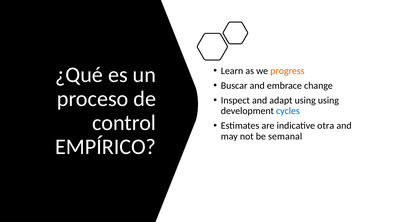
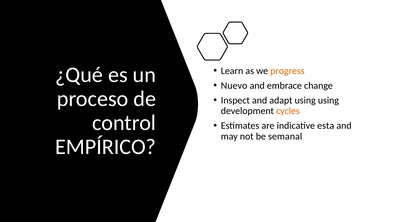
Buscar: Buscar -> Nuevo
cycles colour: blue -> orange
otra: otra -> esta
